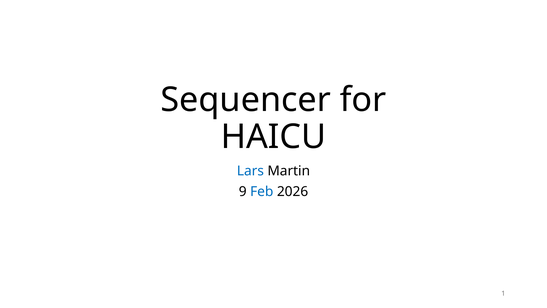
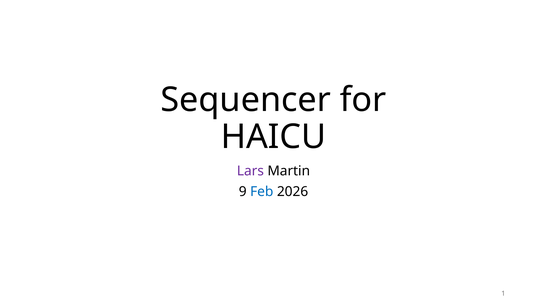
Lars colour: blue -> purple
